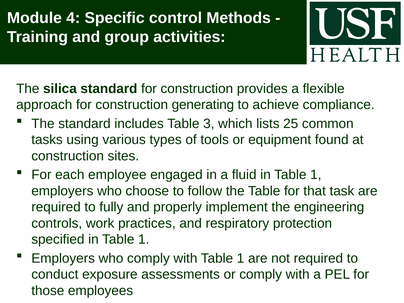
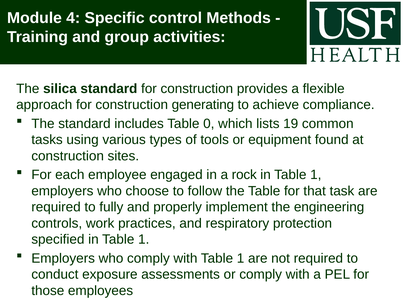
3: 3 -> 0
25: 25 -> 19
fluid: fluid -> rock
